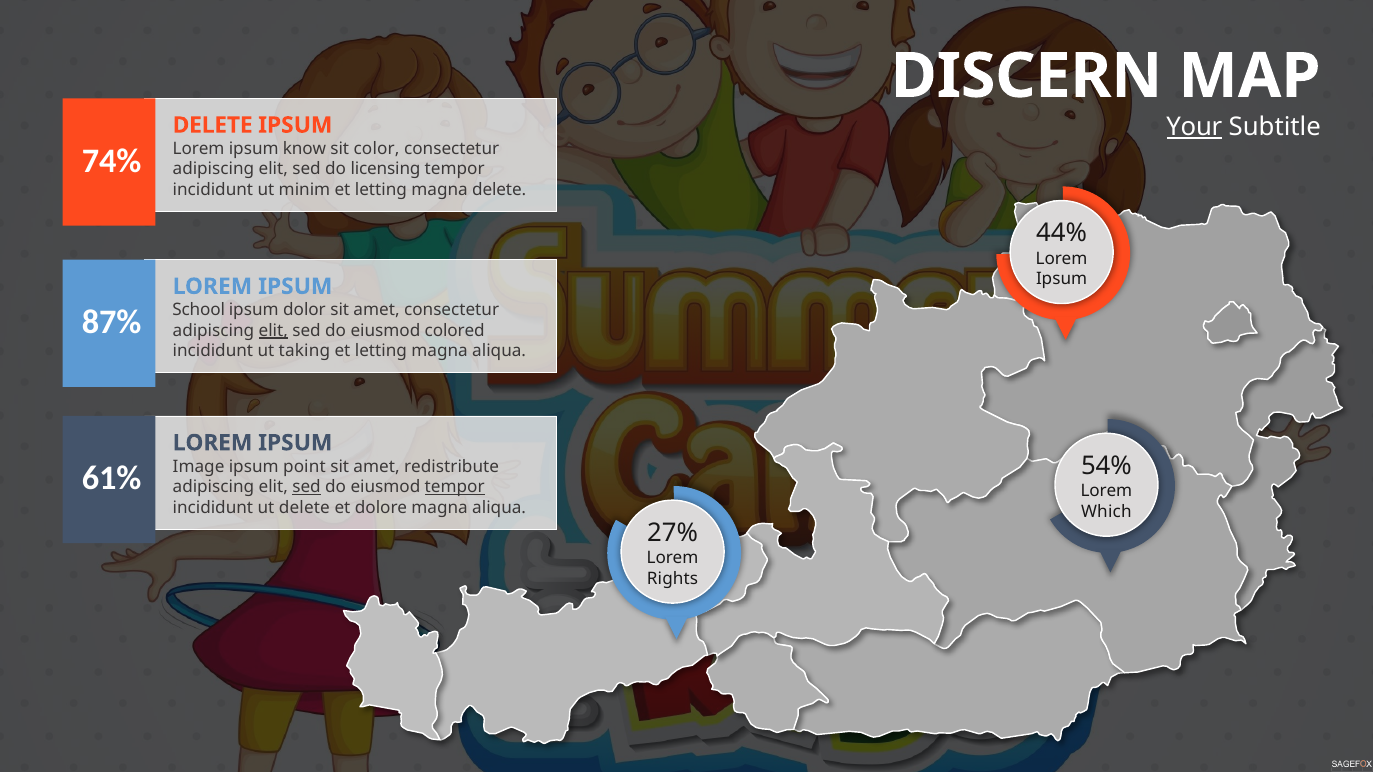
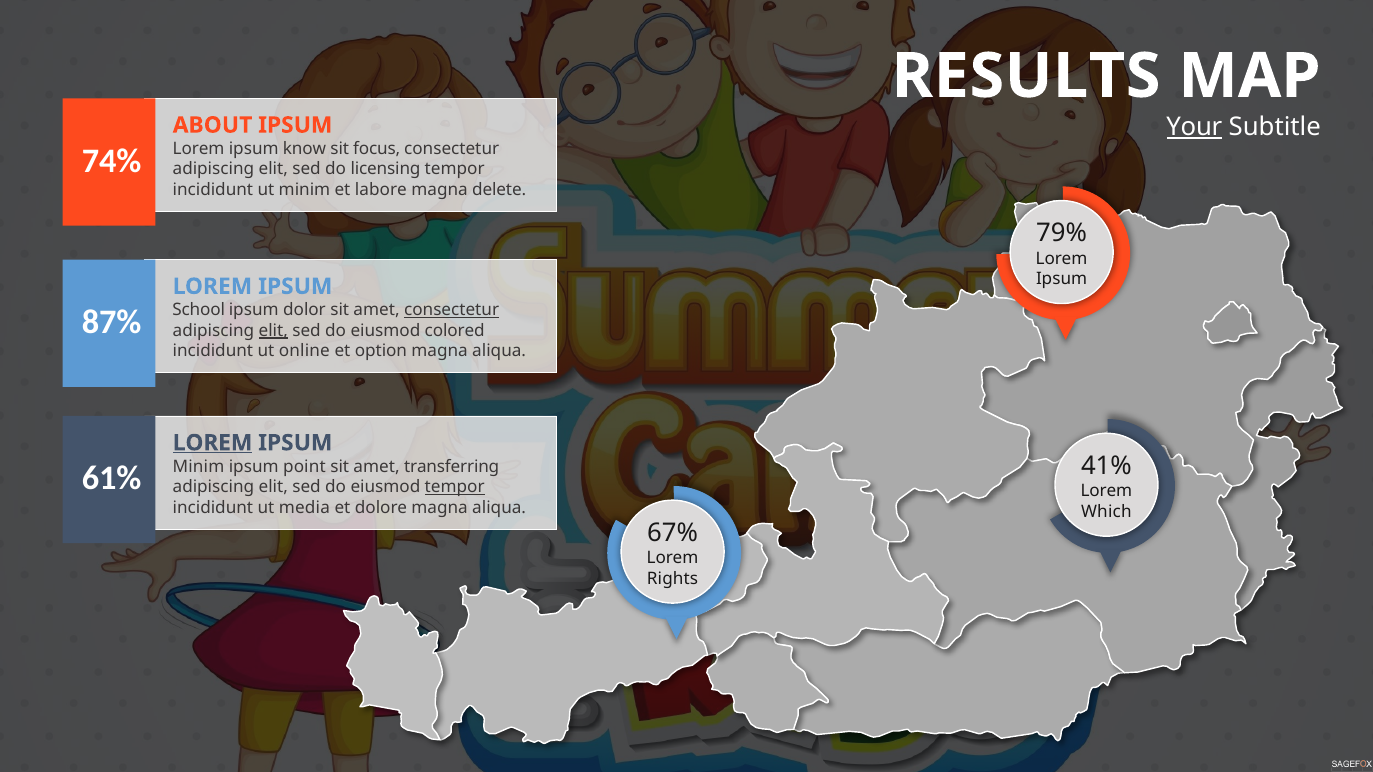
DISCERN: DISCERN -> RESULTS
DELETE at (213, 125): DELETE -> ABOUT
color: color -> focus
letting at (381, 190): letting -> labore
44%: 44% -> 79%
consectetur at (452, 310) underline: none -> present
taking: taking -> online
letting at (381, 351): letting -> option
LOREM at (213, 443) underline: none -> present
54%: 54% -> 41%
Image at (199, 467): Image -> Minim
redistribute: redistribute -> transferring
sed at (307, 487) underline: present -> none
ut delete: delete -> media
27%: 27% -> 67%
